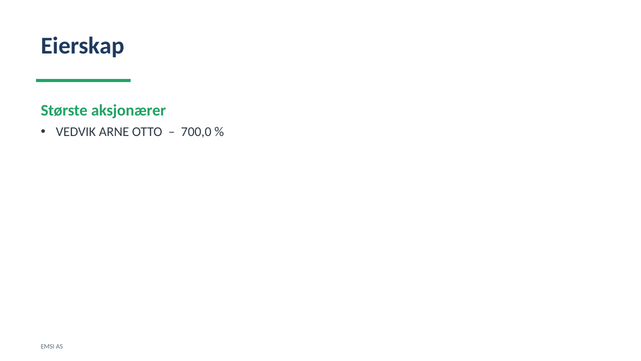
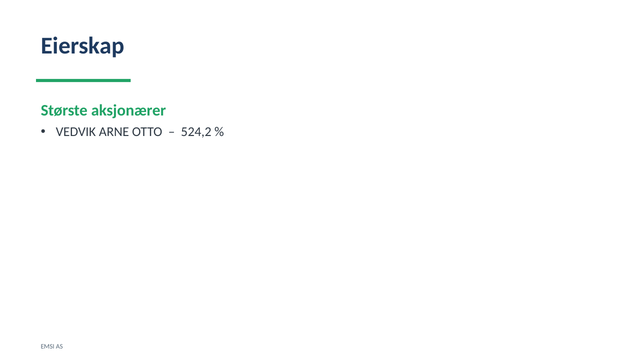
700,0: 700,0 -> 524,2
